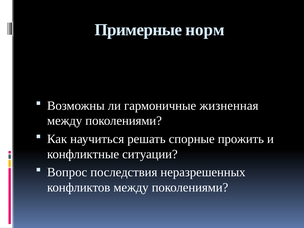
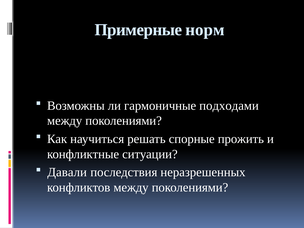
жизненная: жизненная -> подходами
Вопрос: Вопрос -> Давали
